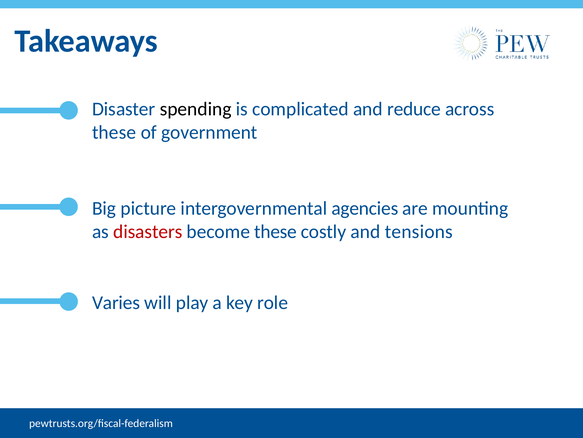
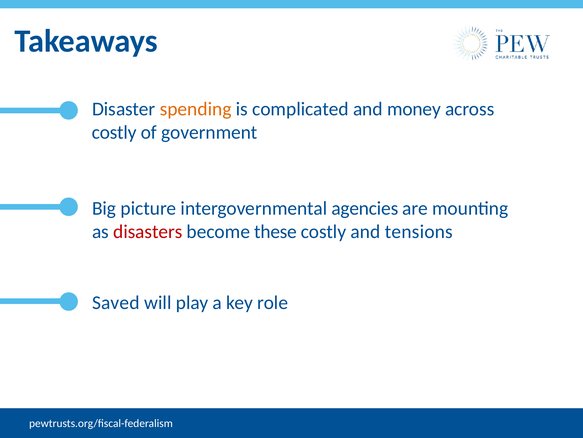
spending colour: black -> orange
reduce: reduce -> money
these at (114, 132): these -> costly
Varies: Varies -> Saved
